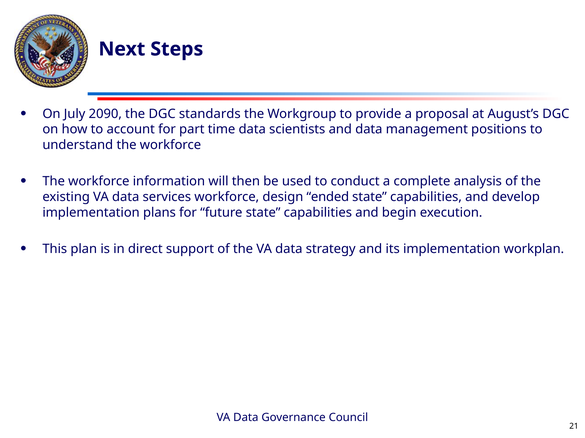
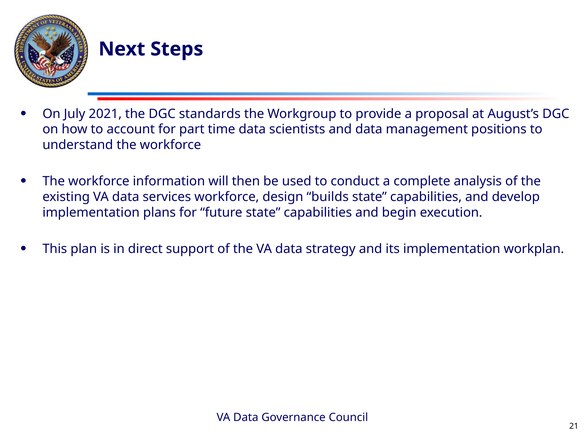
2090: 2090 -> 2021
ended: ended -> builds
